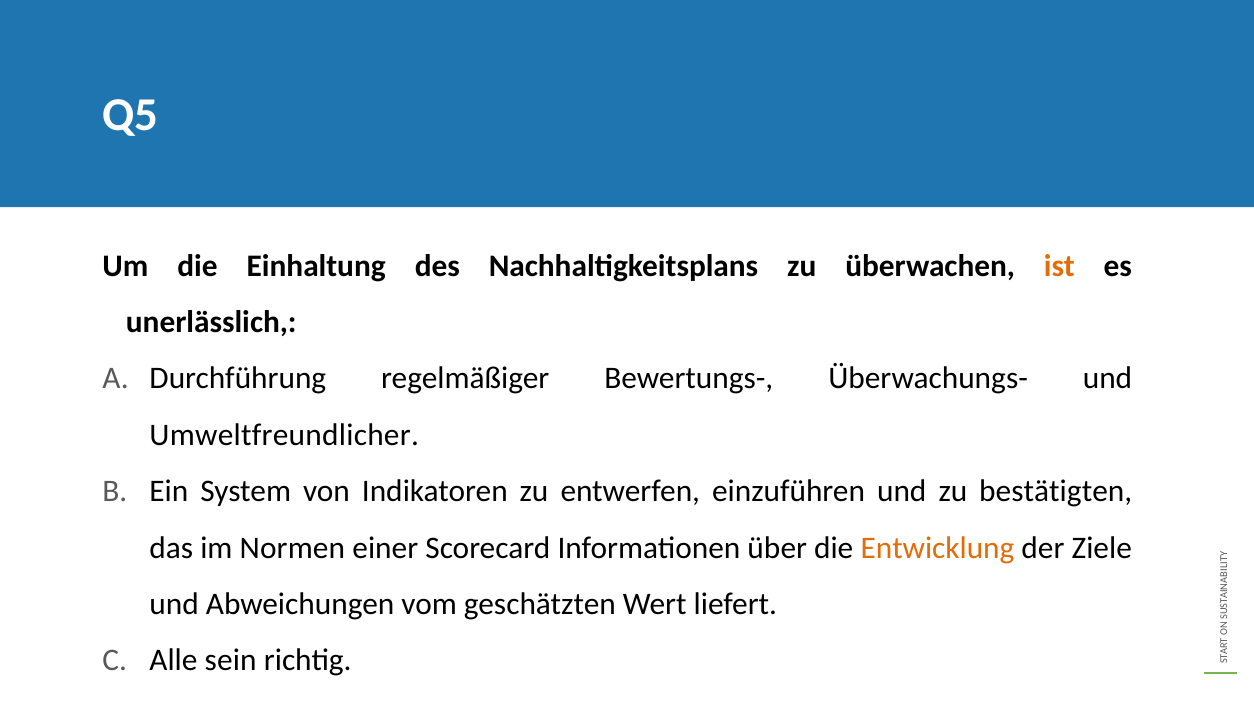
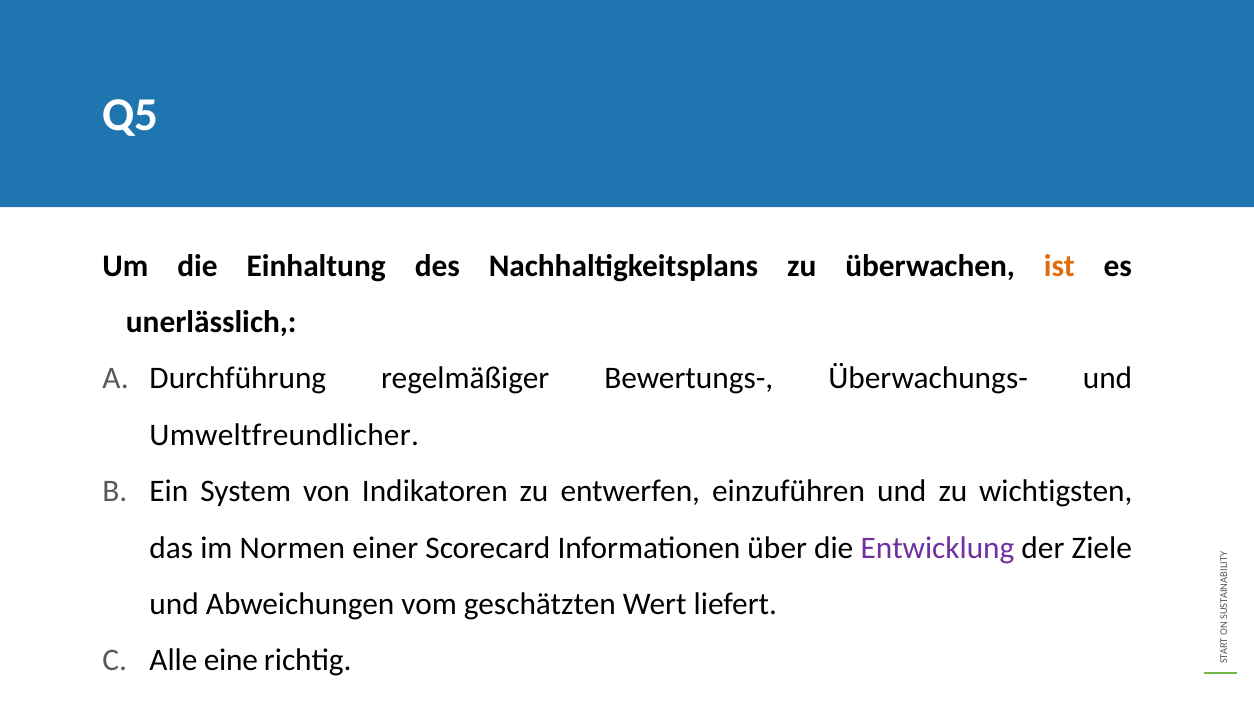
bestätigten: bestätigten -> wichtigsten
Entwicklung colour: orange -> purple
sein: sein -> eine
